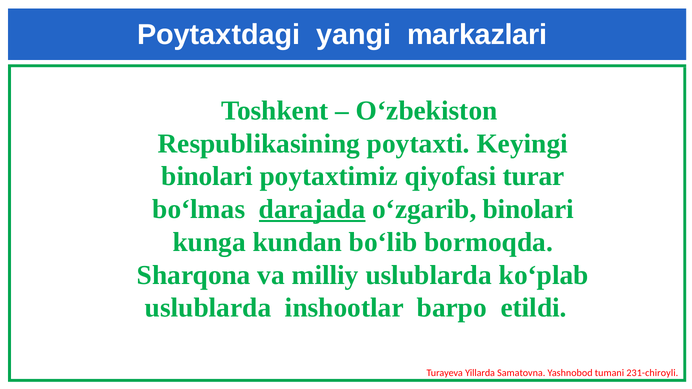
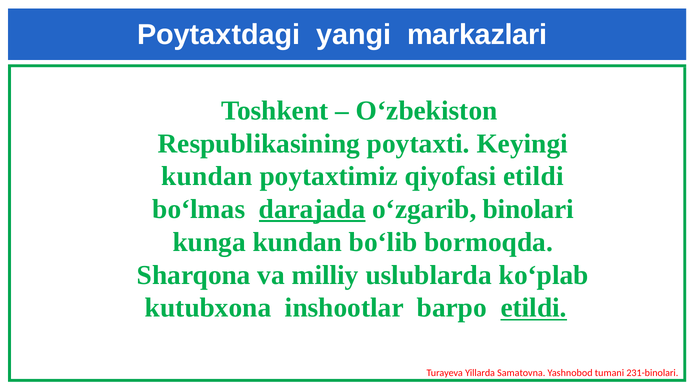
binolari at (207, 177): binolari -> kundan
qiyofasi turar: turar -> etildi
uslublarda at (208, 308): uslublarda -> kutubxona
etildi at (534, 308) underline: none -> present
231-chiroyli: 231-chiroyli -> 231-binolari
